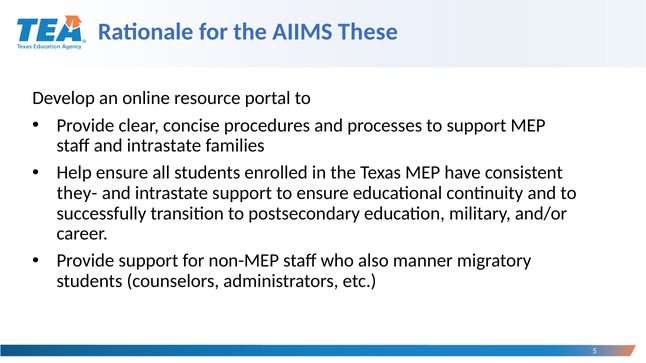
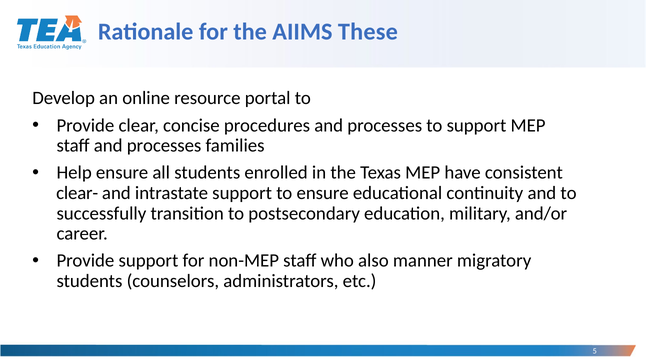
staff and intrastate: intrastate -> processes
they-: they- -> clear-
